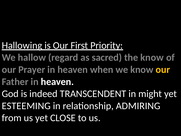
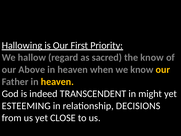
Prayer: Prayer -> Above
heaven at (57, 82) colour: white -> yellow
ADMIRING: ADMIRING -> DECISIONS
